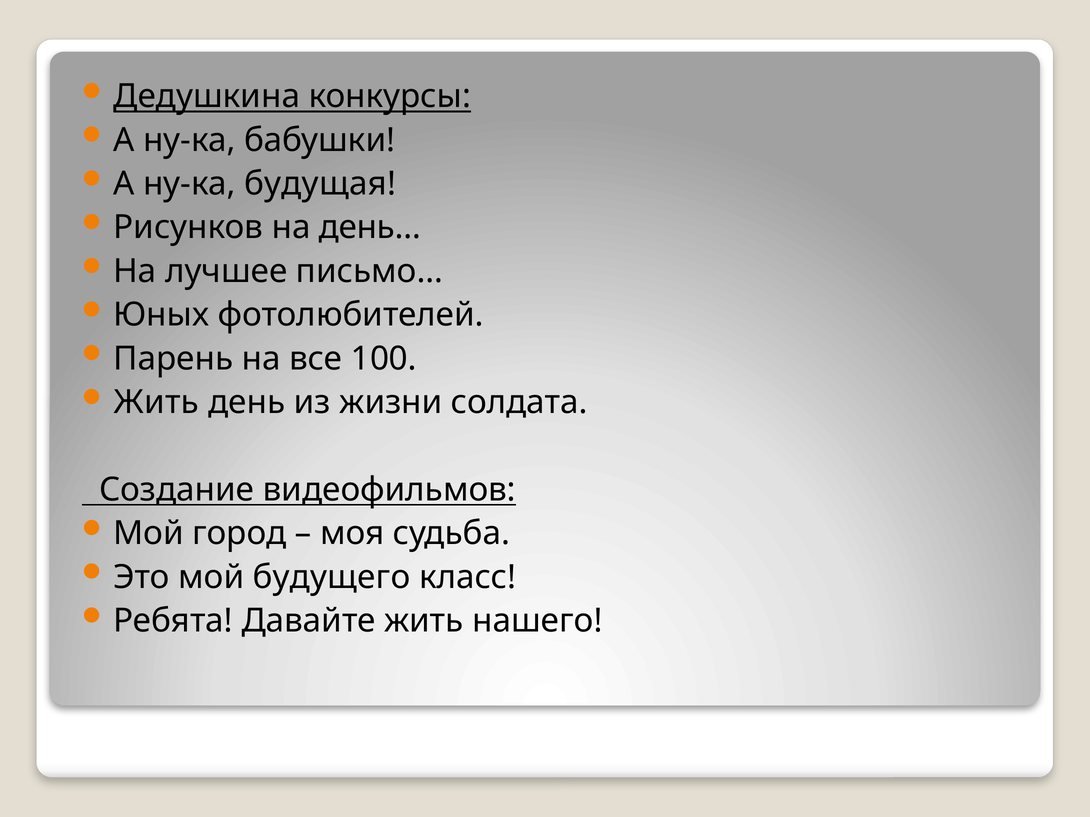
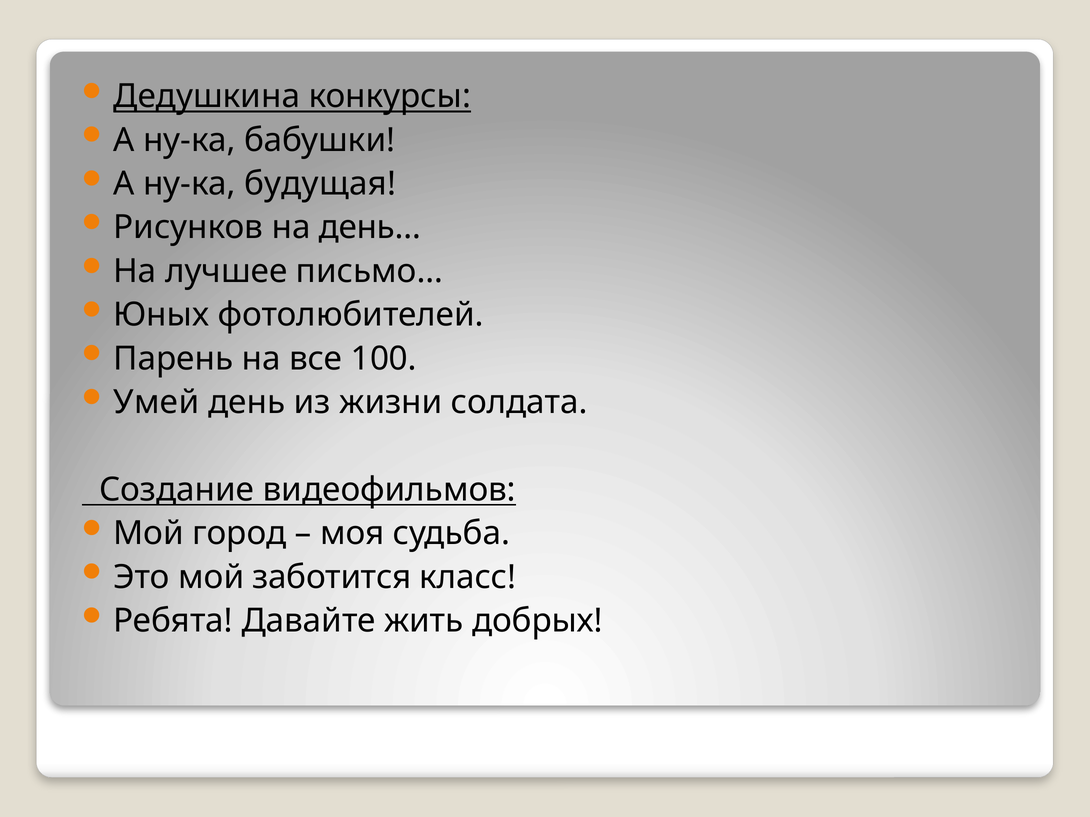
Жить at (156, 403): Жить -> Умей
будущего: будущего -> заботится
нашего: нашего -> добрых
